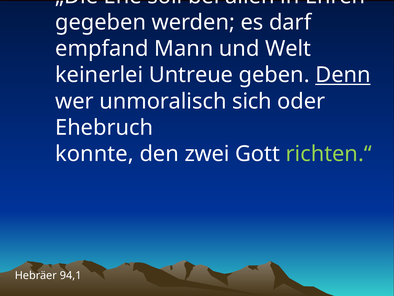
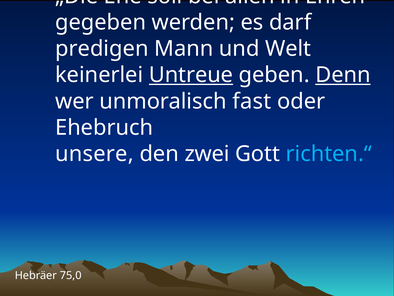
empfand: empfand -> predigen
Untreue underline: none -> present
sich: sich -> fast
konnte: konnte -> unsere
richten.“ colour: light green -> light blue
94,1: 94,1 -> 75,0
